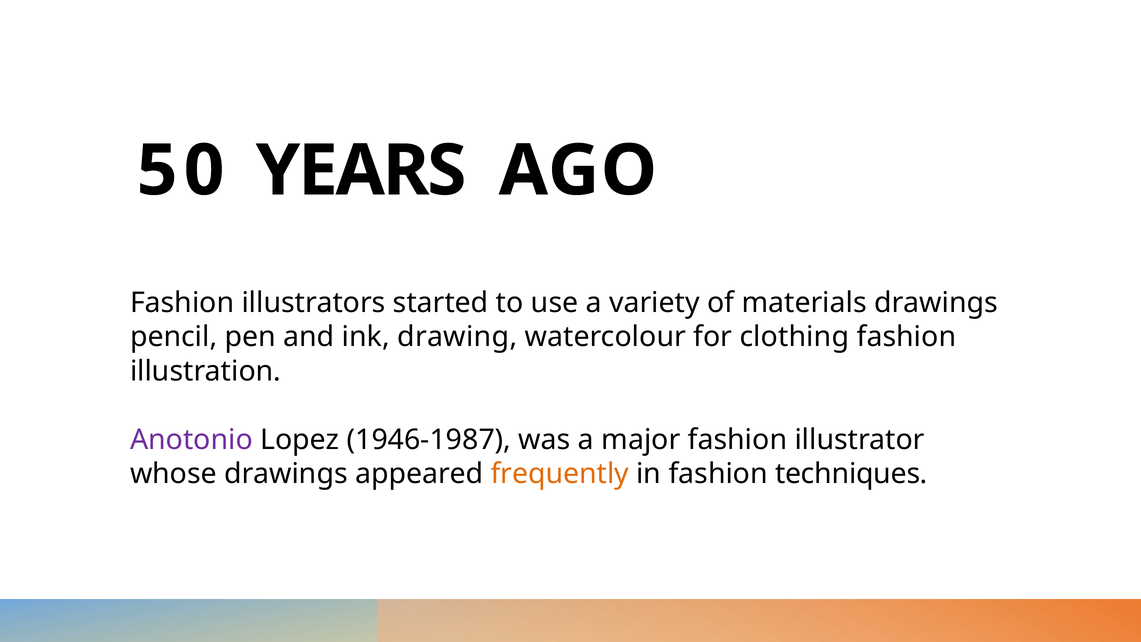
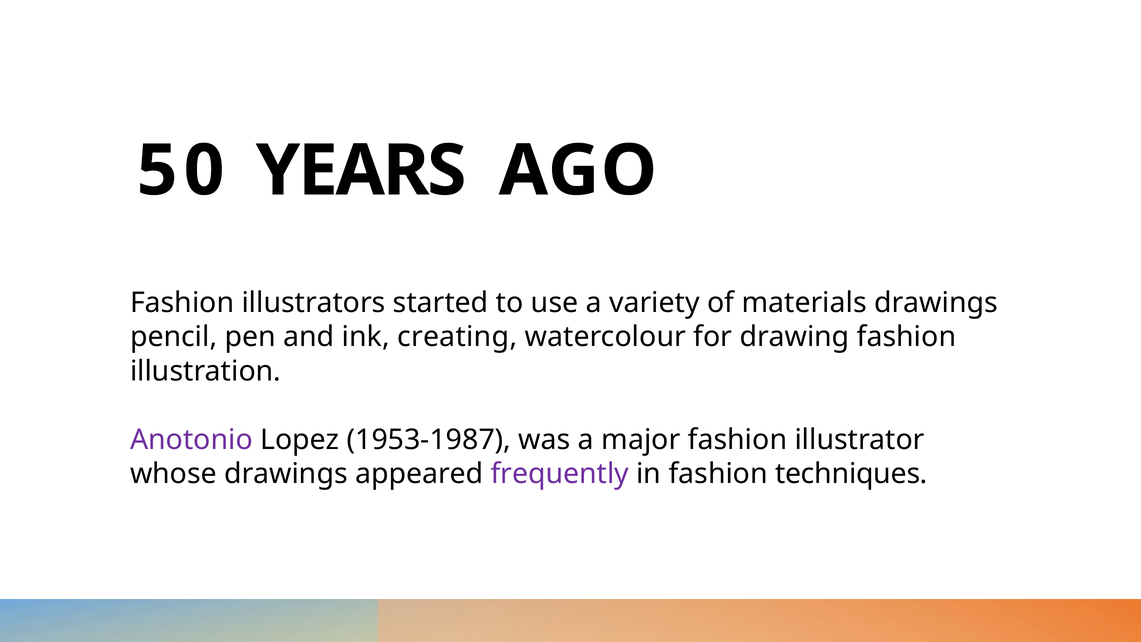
drawing: drawing -> creating
clothing: clothing -> drawing
1946-1987: 1946-1987 -> 1953-1987
frequently colour: orange -> purple
